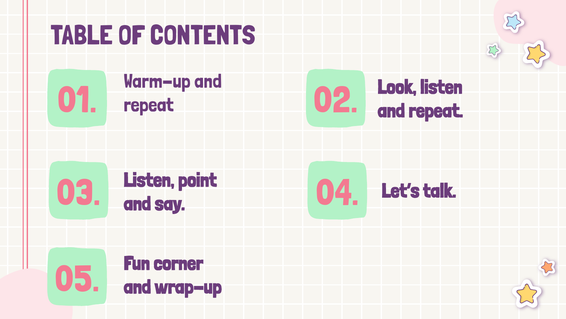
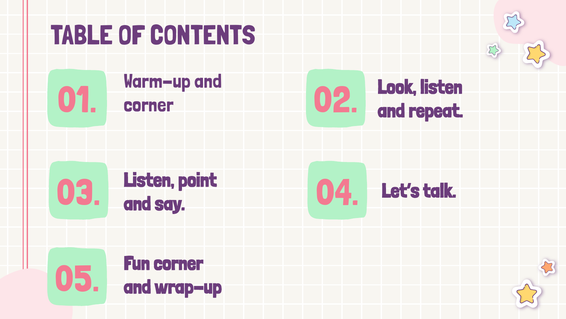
repeat at (149, 105): repeat -> corner
